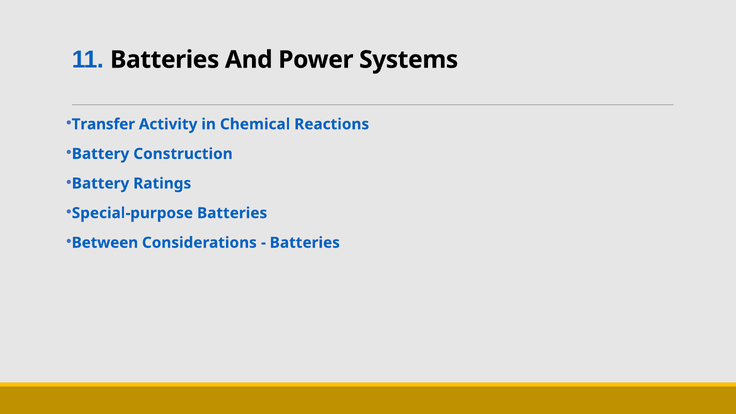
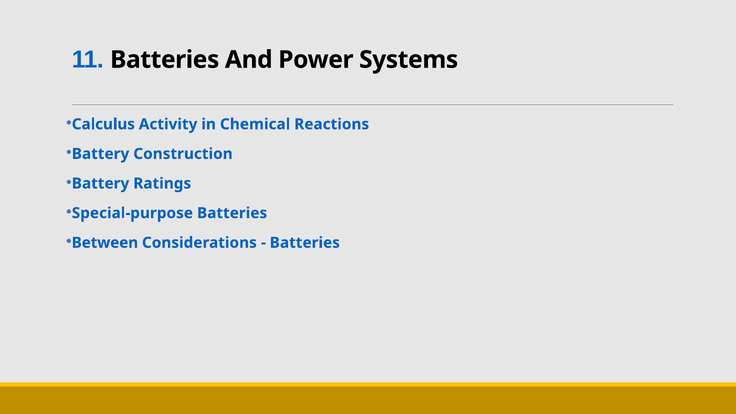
Transfer: Transfer -> Calculus
